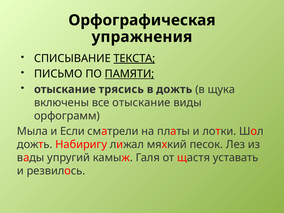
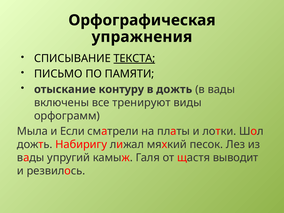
ПАМЯТИ underline: present -> none
трясись: трясись -> контуру
в щука: щука -> вады
все отыскание: отыскание -> тренируют
уставать: уставать -> выводит
